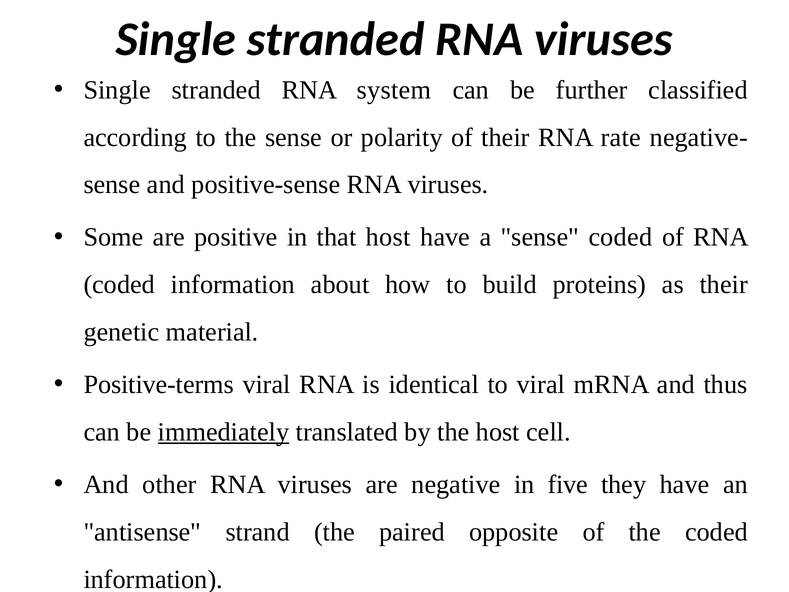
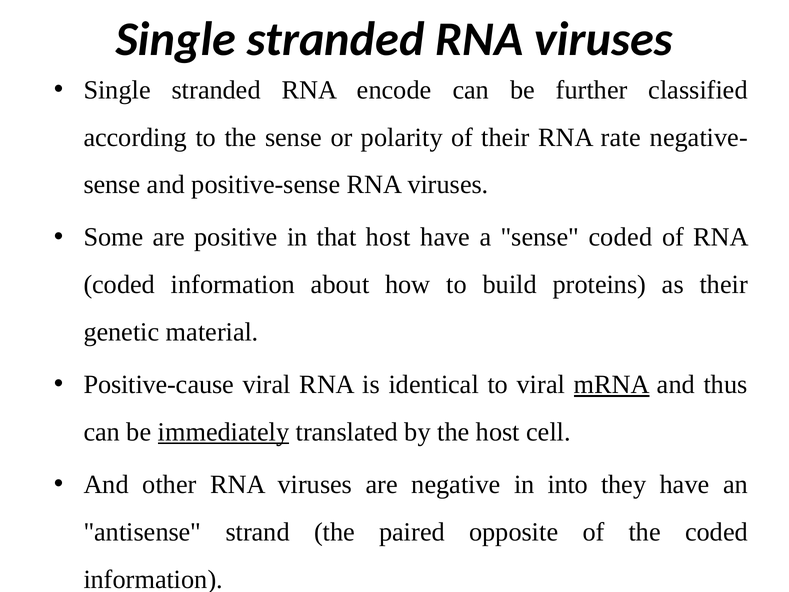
system: system -> encode
Positive-terms: Positive-terms -> Positive-cause
mRNA at (612, 384) underline: none -> present
five: five -> into
